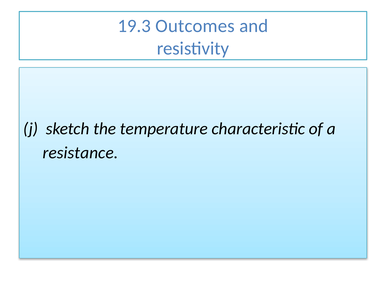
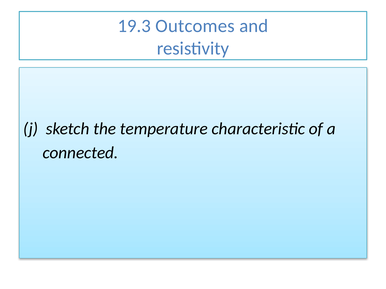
resistance: resistance -> connected
